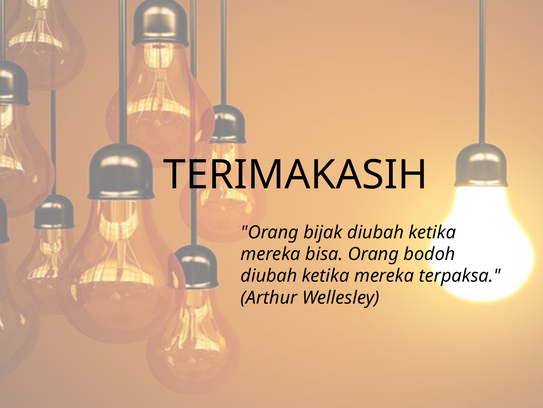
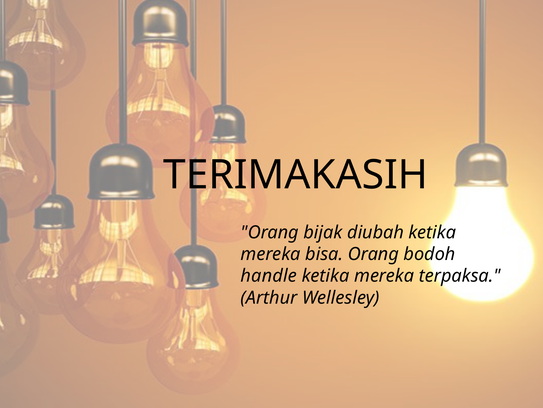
diubah at (269, 275): diubah -> handle
